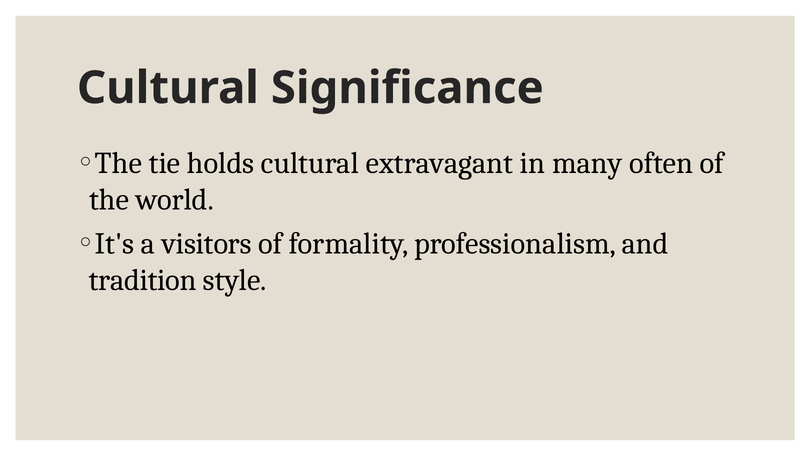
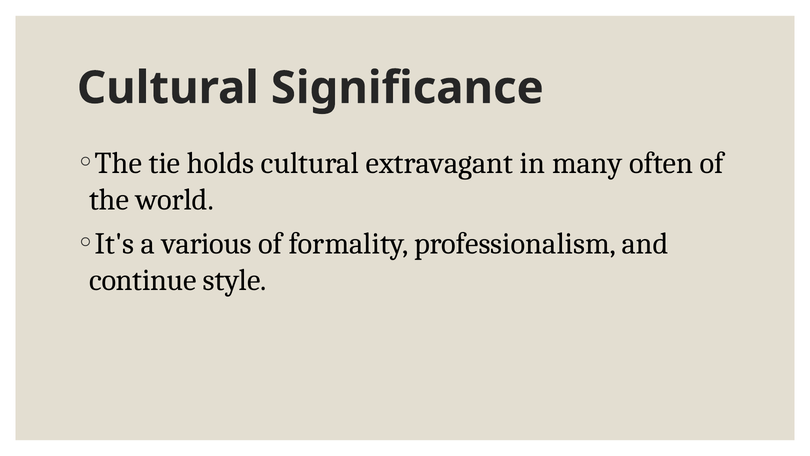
visitors: visitors -> various
tradition: tradition -> continue
